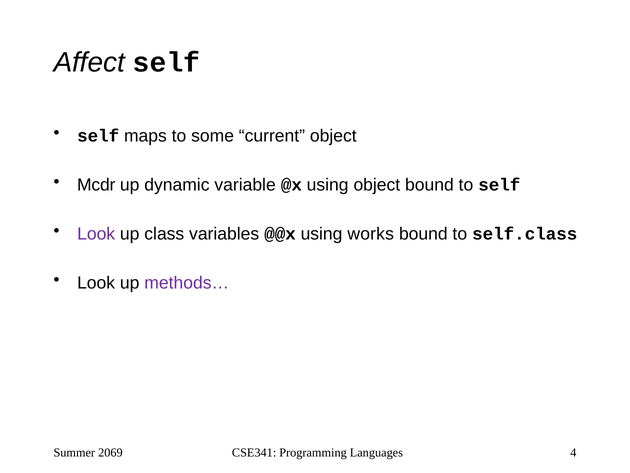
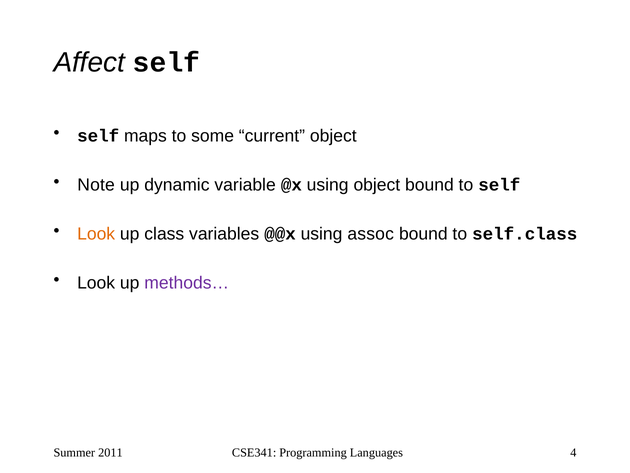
Mcdr: Mcdr -> Note
Look at (96, 234) colour: purple -> orange
works: works -> assoc
2069: 2069 -> 2011
